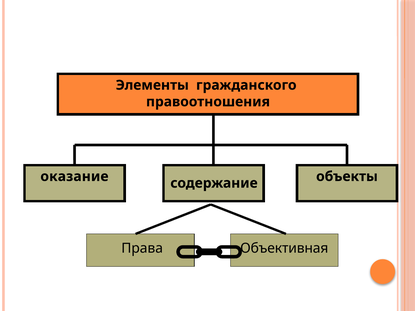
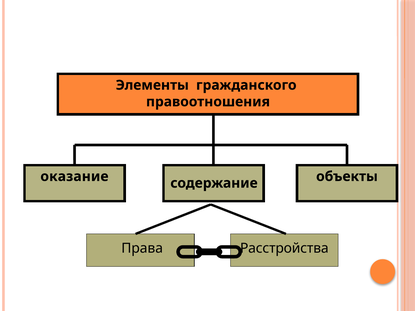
Объективная: Объективная -> Расстройства
